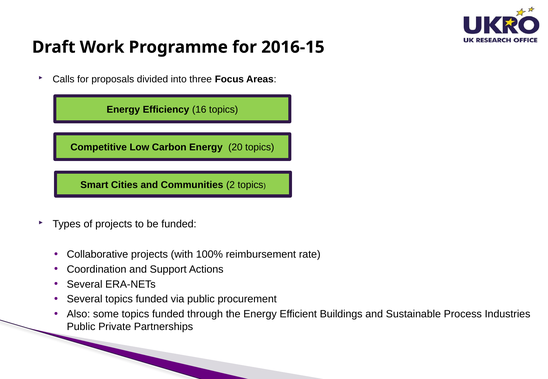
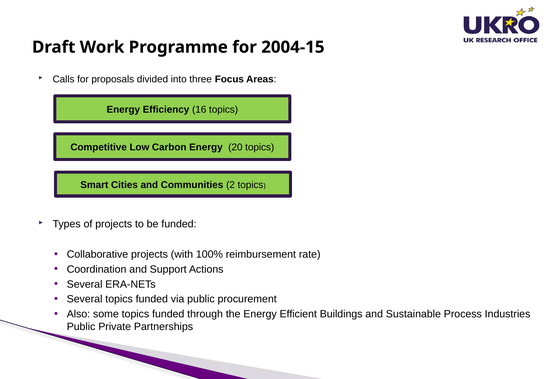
2016-15: 2016-15 -> 2004-15
